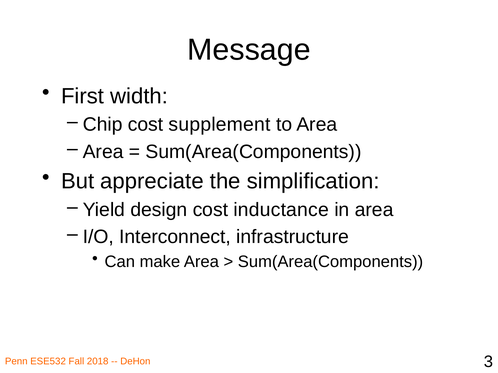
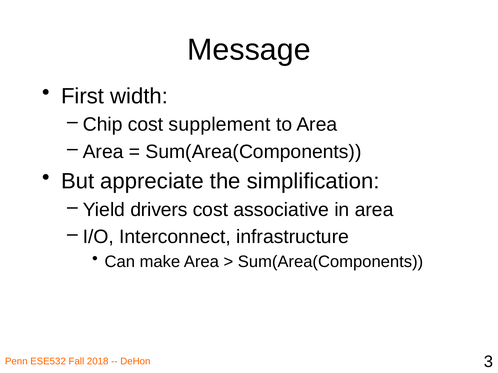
design: design -> drivers
inductance: inductance -> associative
